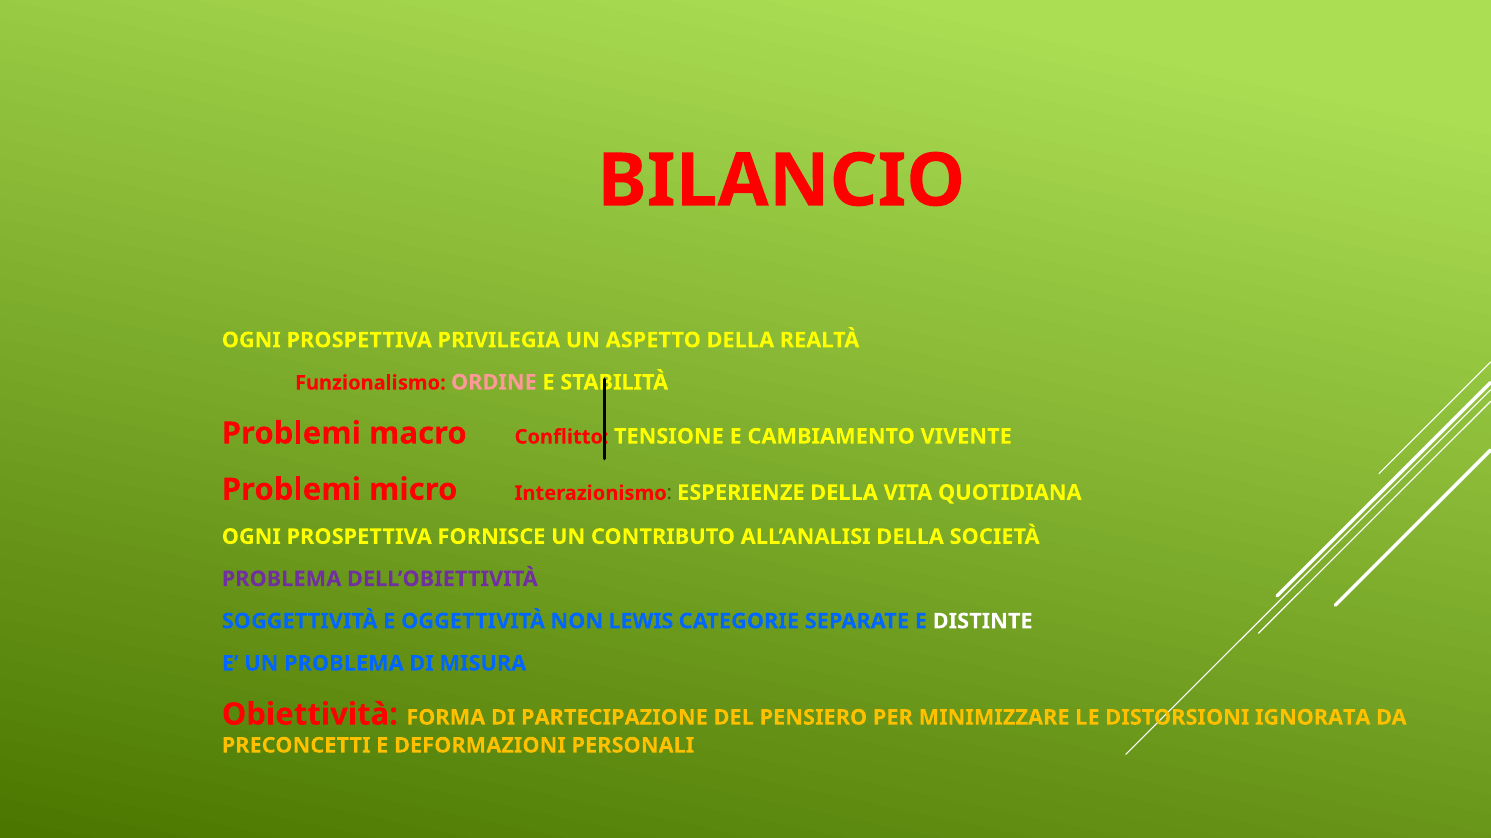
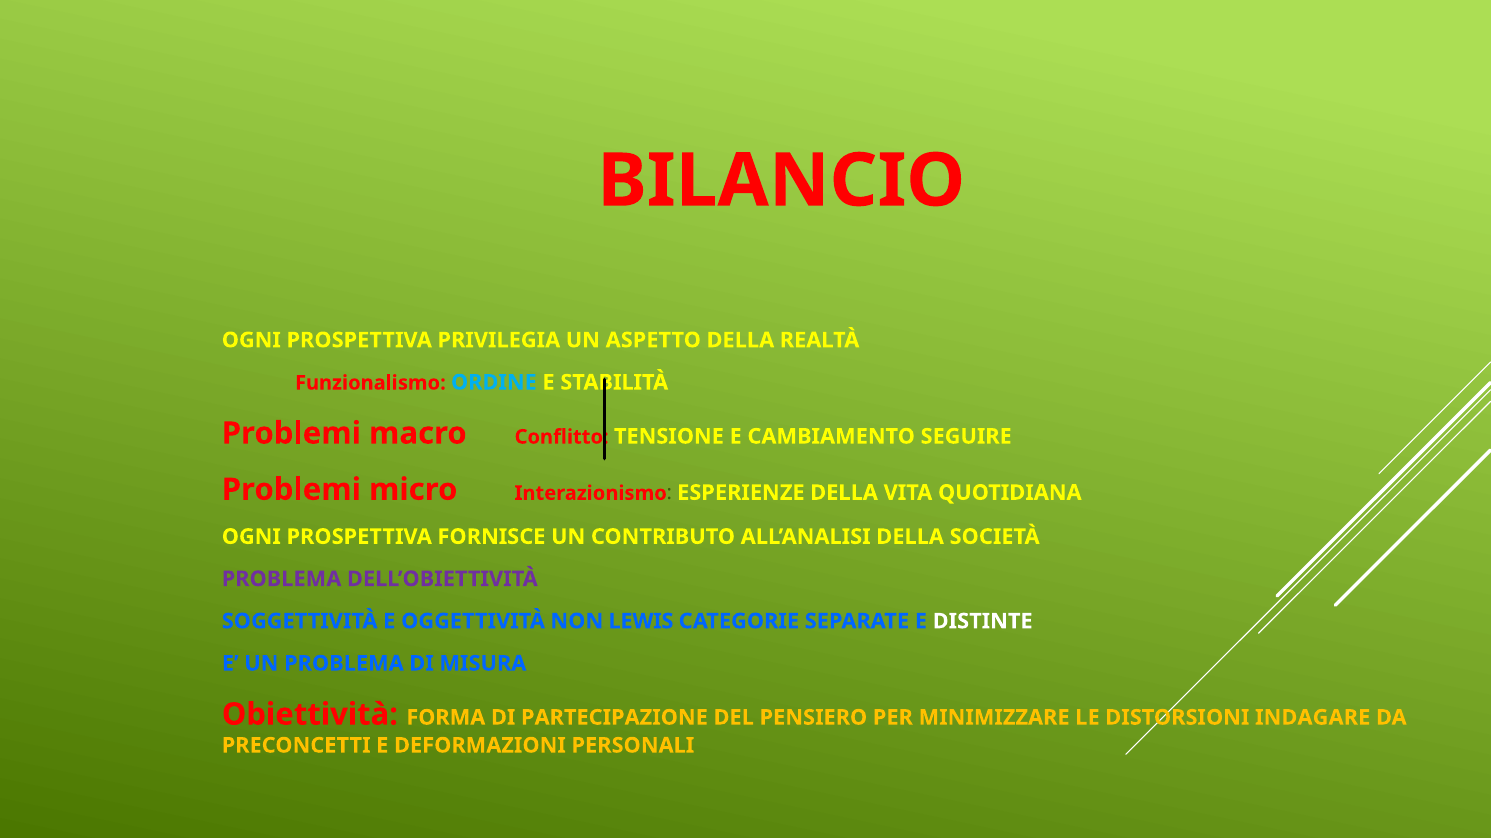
ORDINE colour: pink -> light blue
VIVENTE: VIVENTE -> SEGUIRE
IGNORATA: IGNORATA -> INDAGARE
